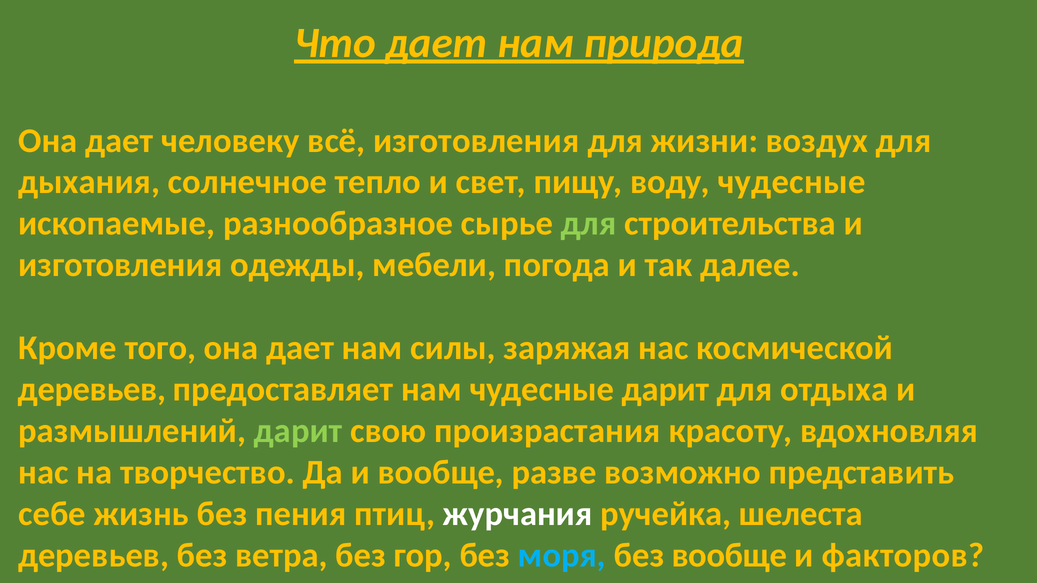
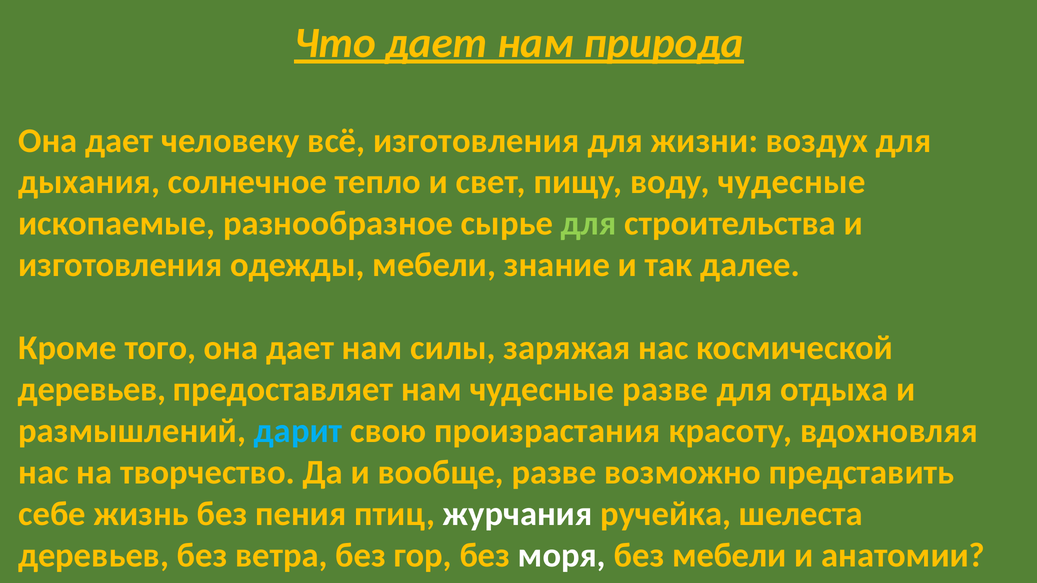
погода: погода -> знание
чудесные дарит: дарит -> разве
дарит at (298, 431) colour: light green -> light blue
моря colour: light blue -> white
без вообще: вообще -> мебели
факторов: факторов -> анатомии
